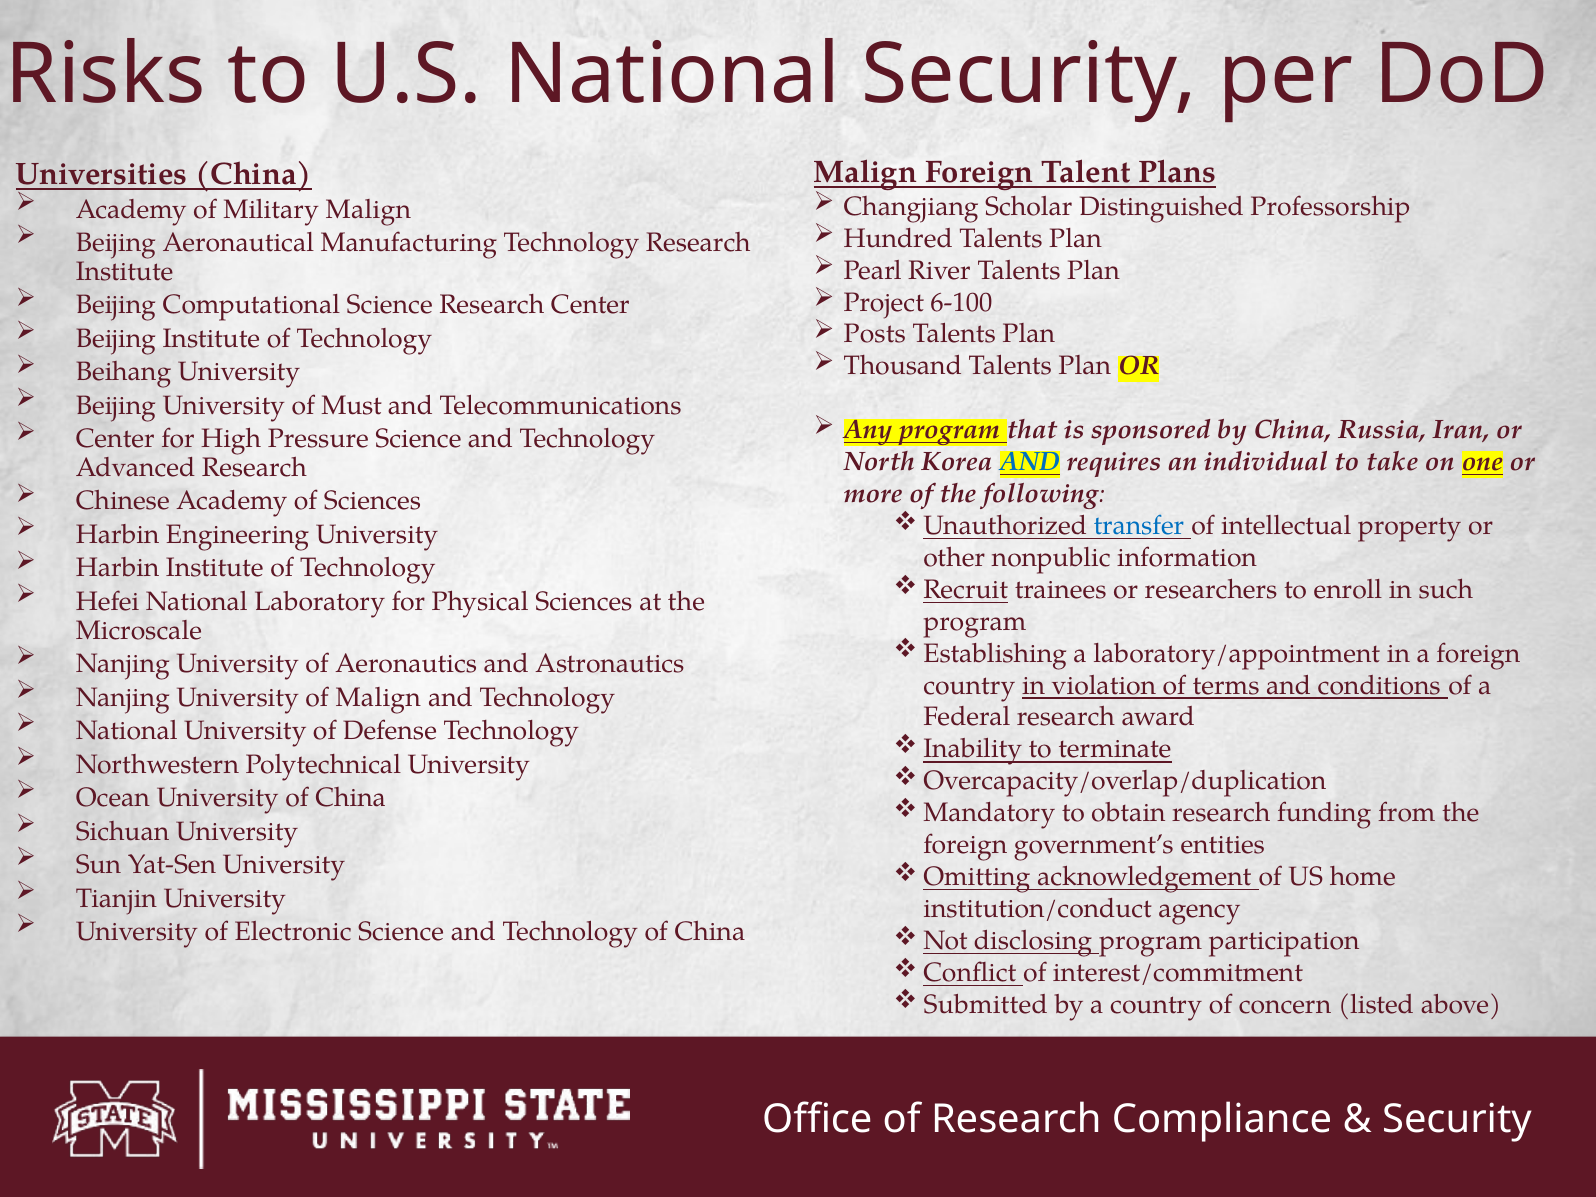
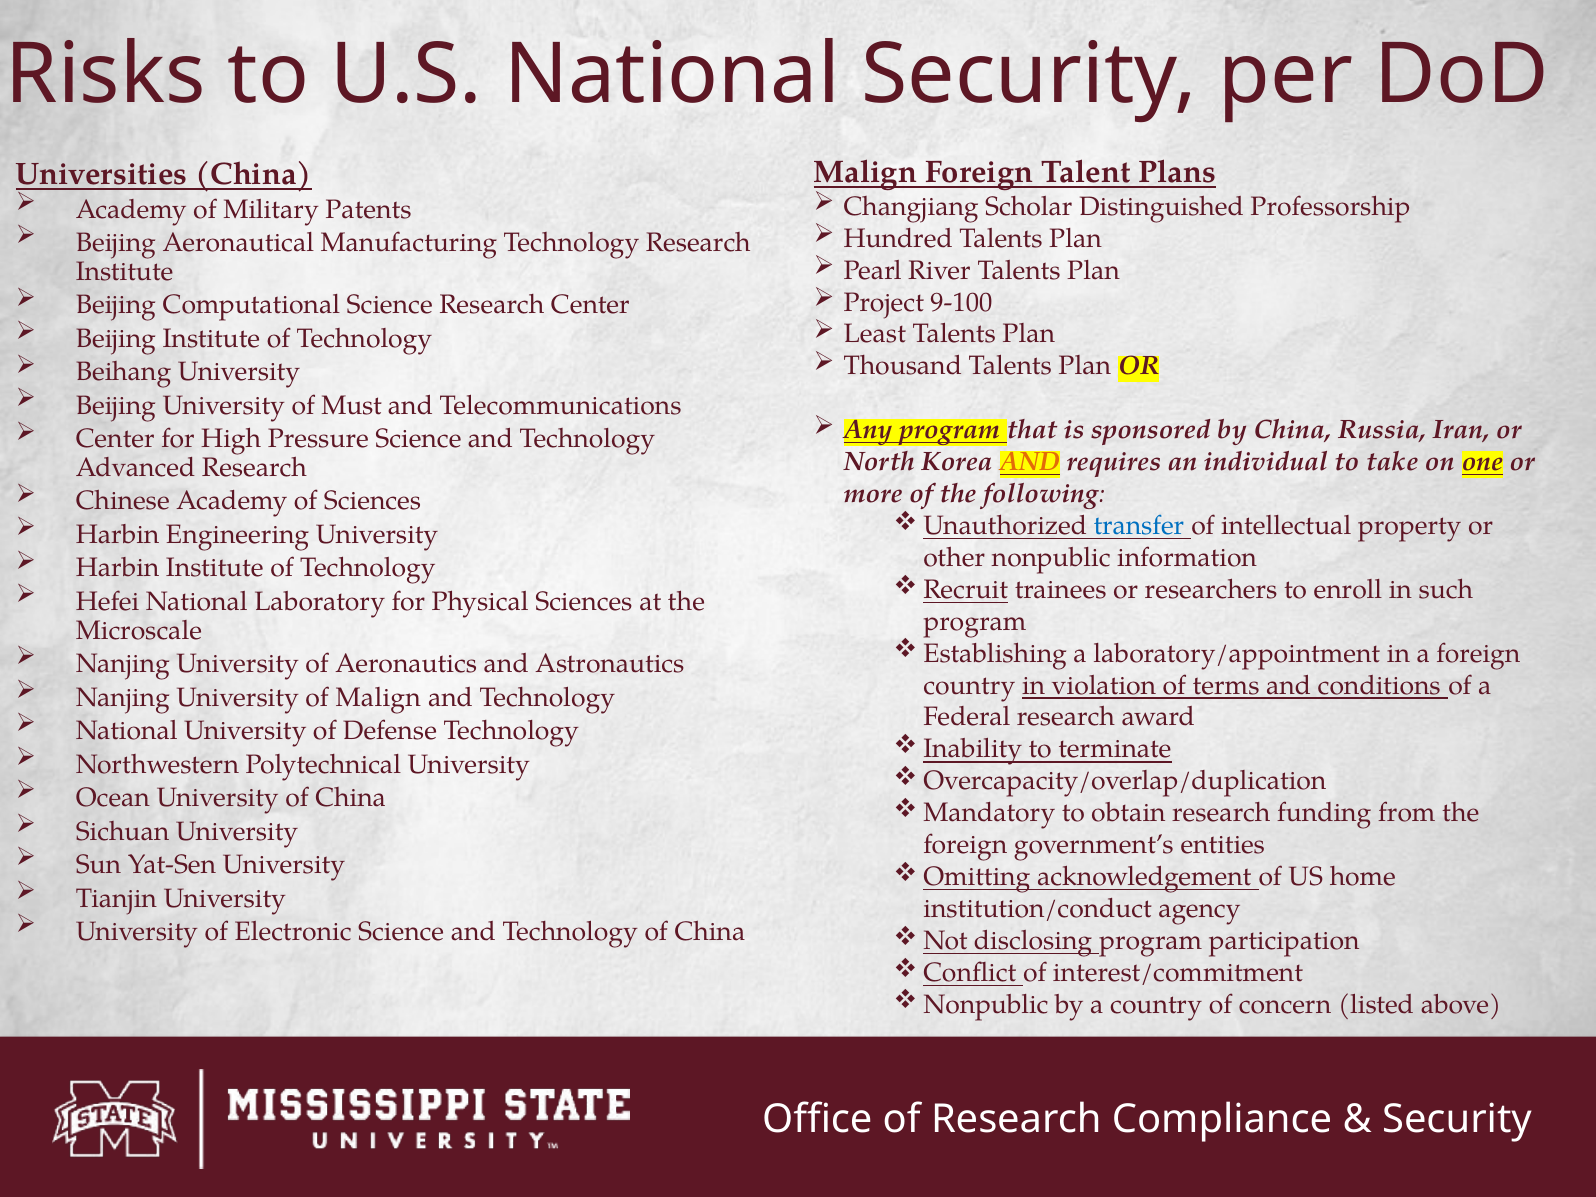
Military Malign: Malign -> Patents
6-100: 6-100 -> 9-100
Posts: Posts -> Least
AND at (1030, 462) colour: blue -> orange
Submitted at (986, 1005): Submitted -> Nonpublic
